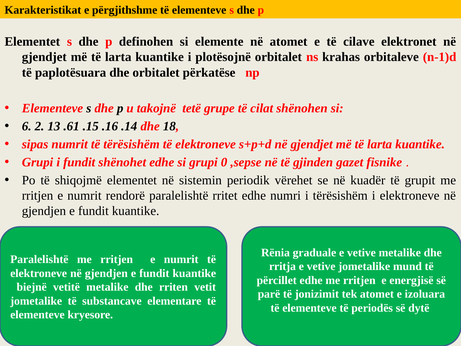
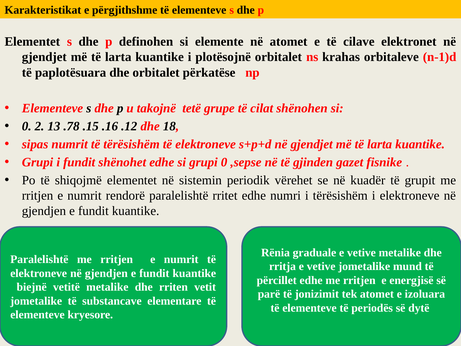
6 at (27, 126): 6 -> 0
.61: .61 -> .78
.14: .14 -> .12
